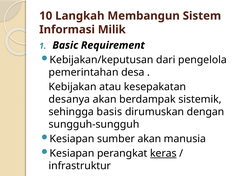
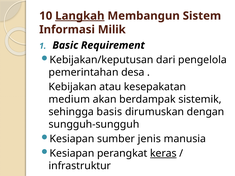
Langkah underline: none -> present
desanya: desanya -> medium
sumber akan: akan -> jenis
